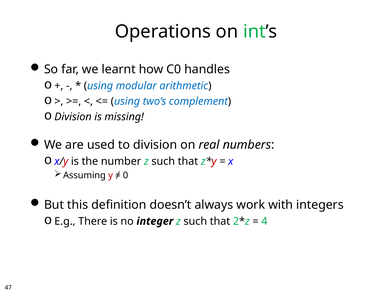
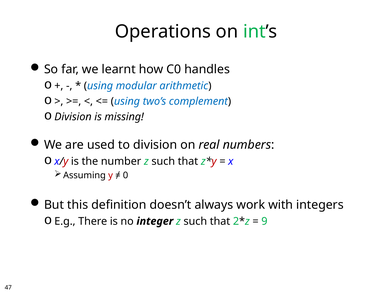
4: 4 -> 9
